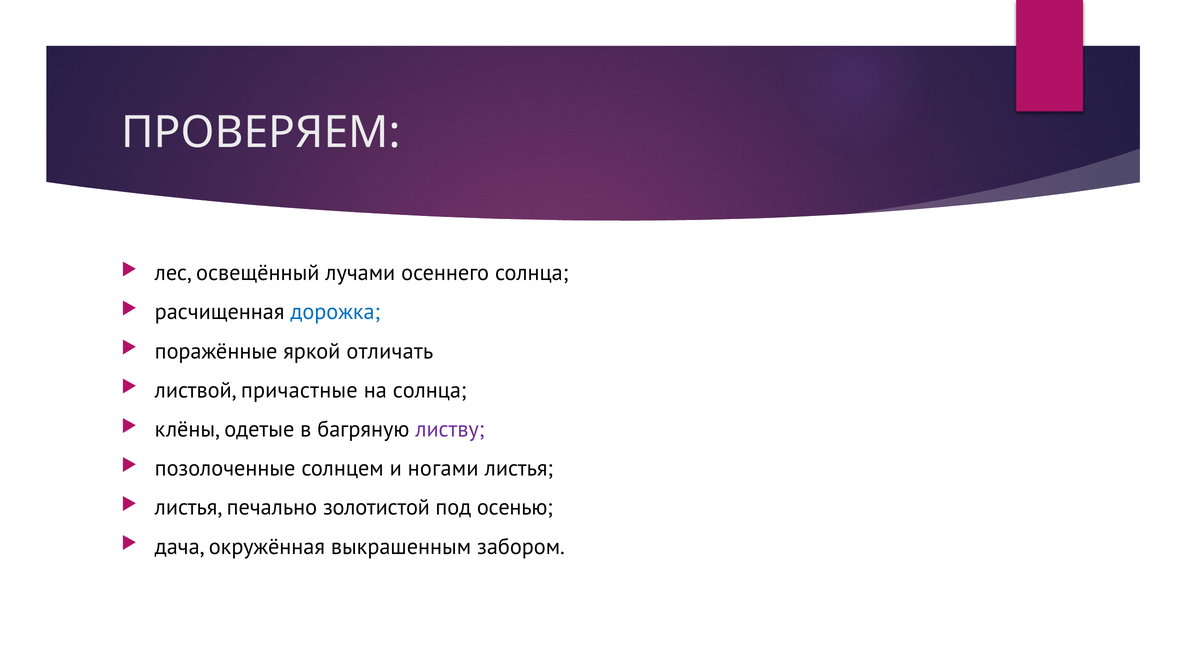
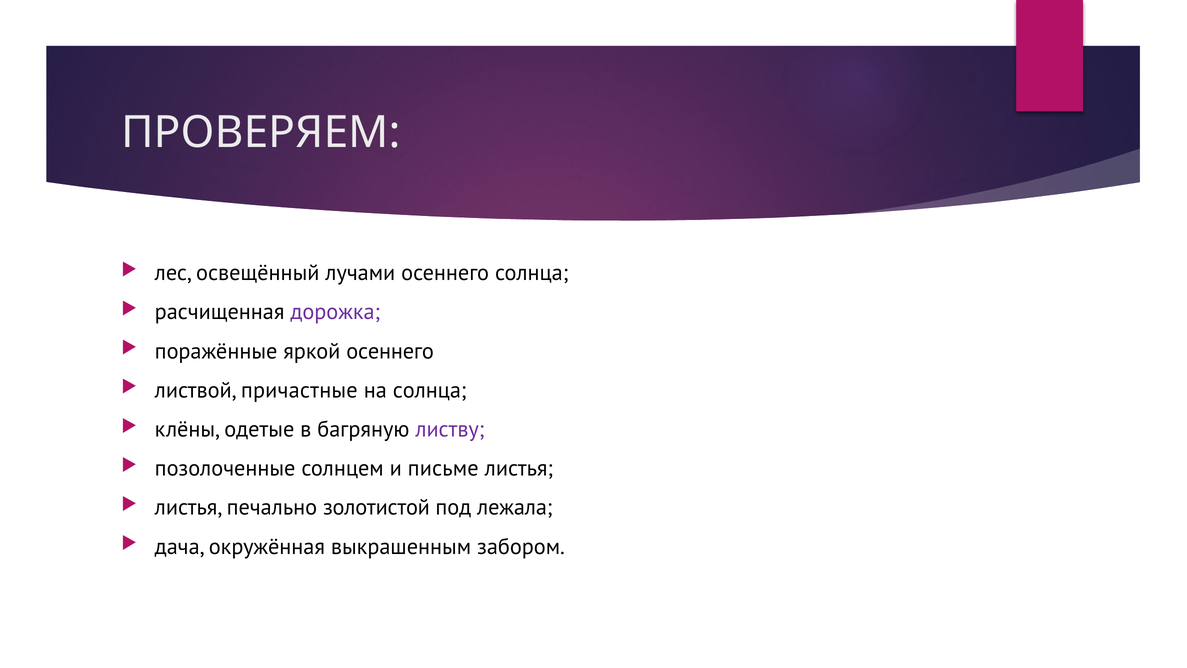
дорожка colour: blue -> purple
яркой отличать: отличать -> осеннего
ногами: ногами -> письме
осенью: осенью -> лежала
